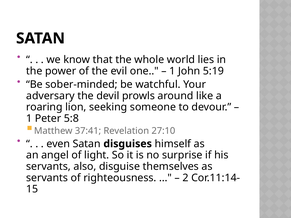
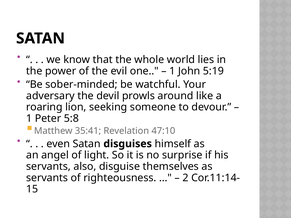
37:41: 37:41 -> 35:41
27:10: 27:10 -> 47:10
